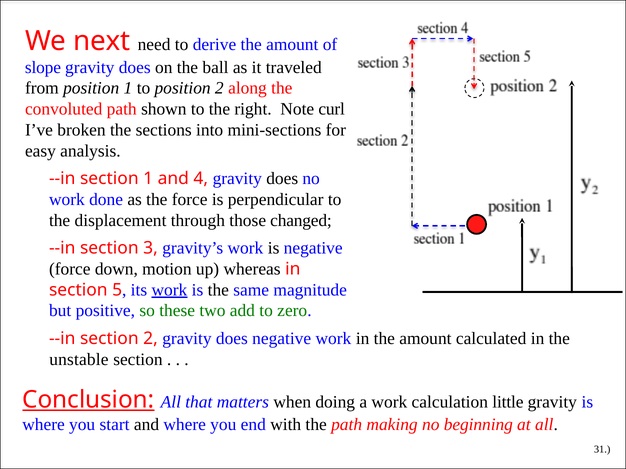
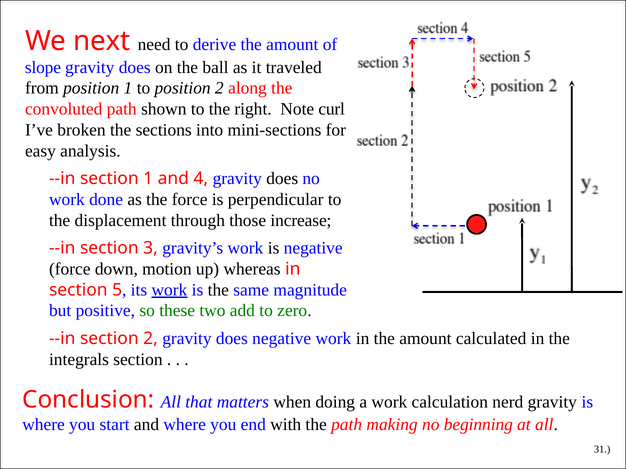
changed: changed -> increase
unstable: unstable -> integrals
Conclusion underline: present -> none
little: little -> nerd
